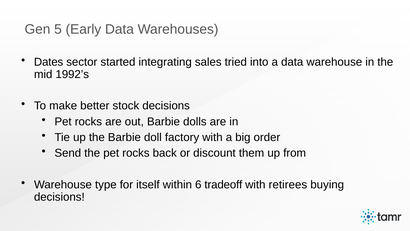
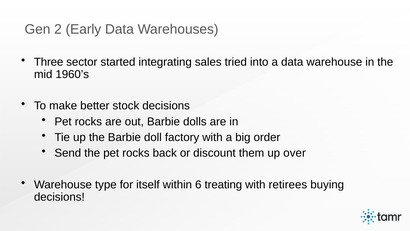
5: 5 -> 2
Dates: Dates -> Three
1992’s: 1992’s -> 1960’s
from: from -> over
tradeoff: tradeoff -> treating
